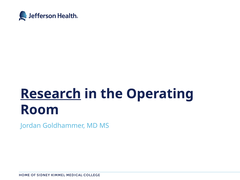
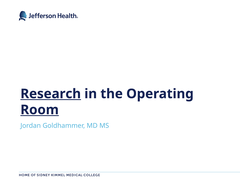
Room underline: none -> present
